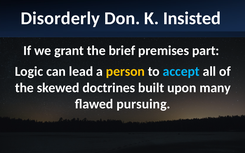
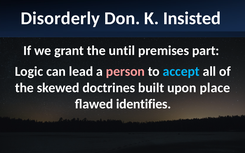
brief: brief -> until
person colour: yellow -> pink
many: many -> place
pursuing: pursuing -> identifies
